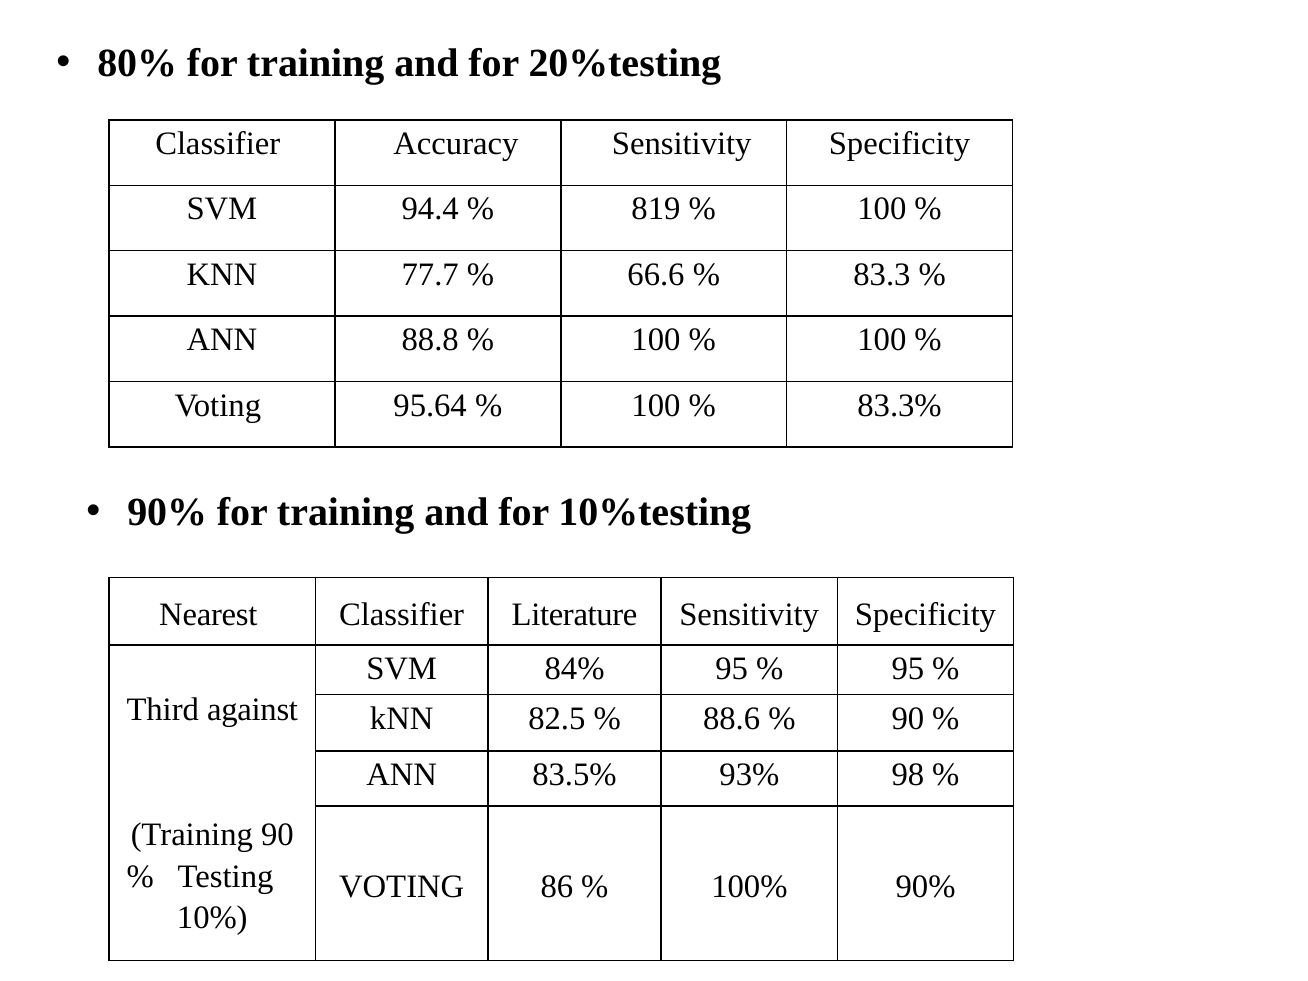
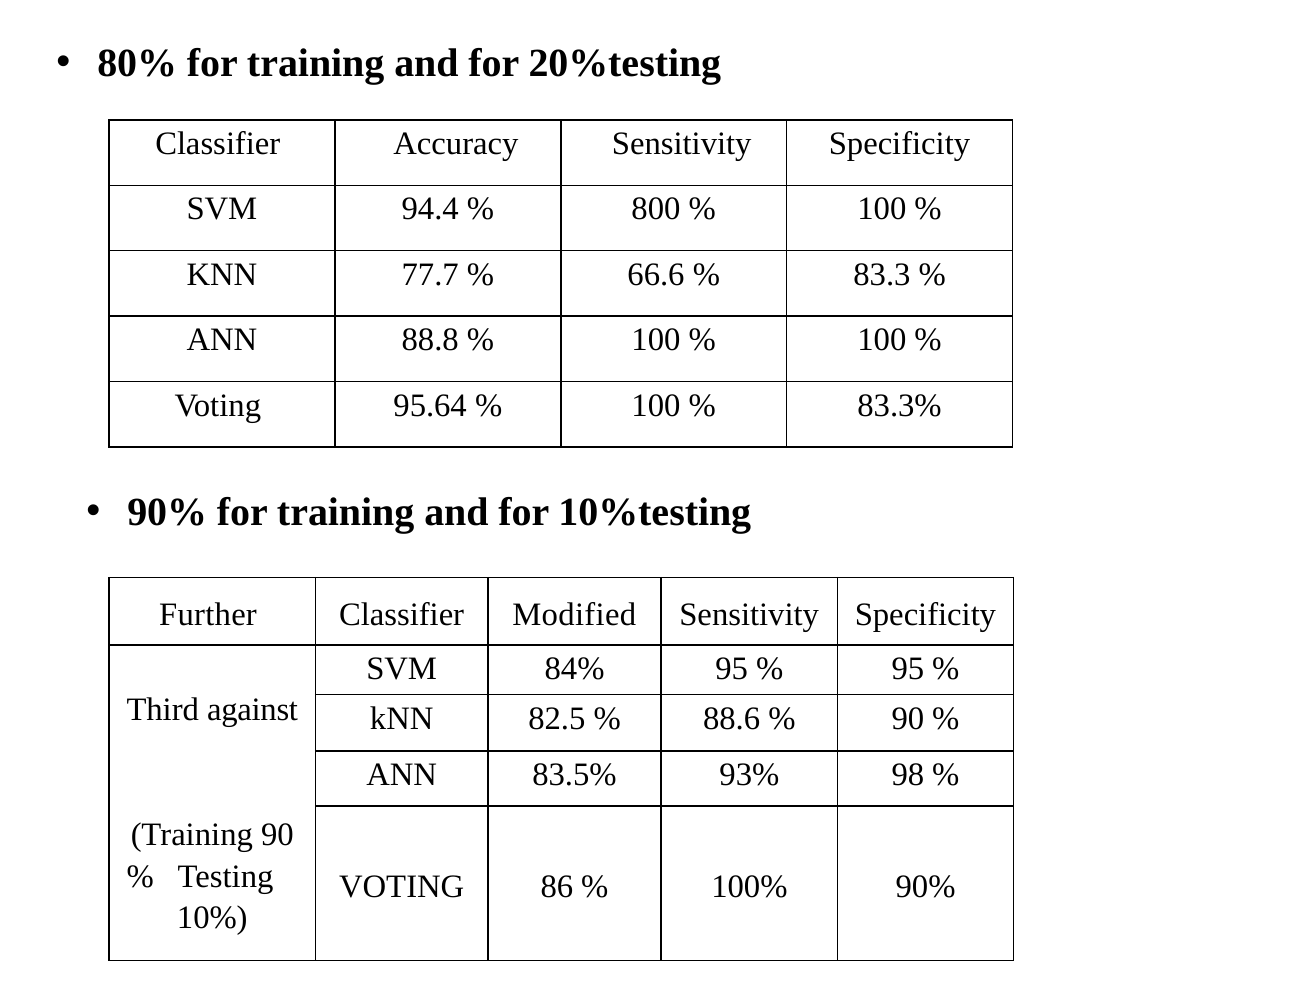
819: 819 -> 800
Nearest: Nearest -> Further
Literature: Literature -> Modified
